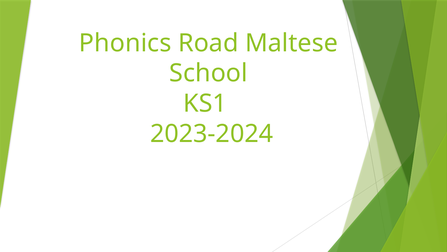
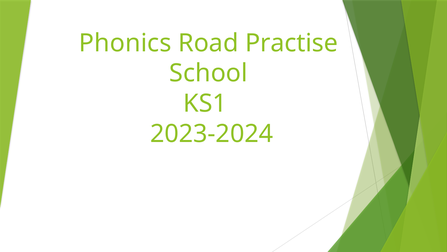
Maltese: Maltese -> Practise
